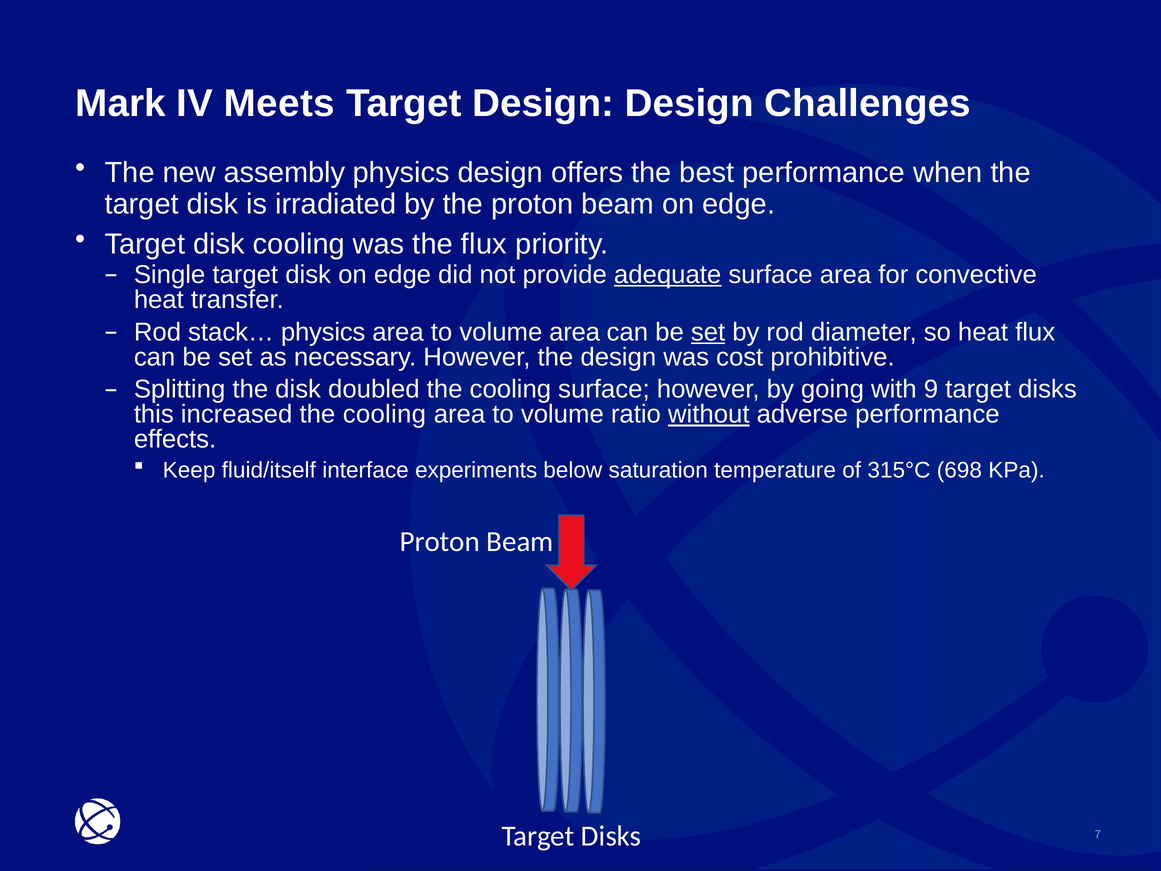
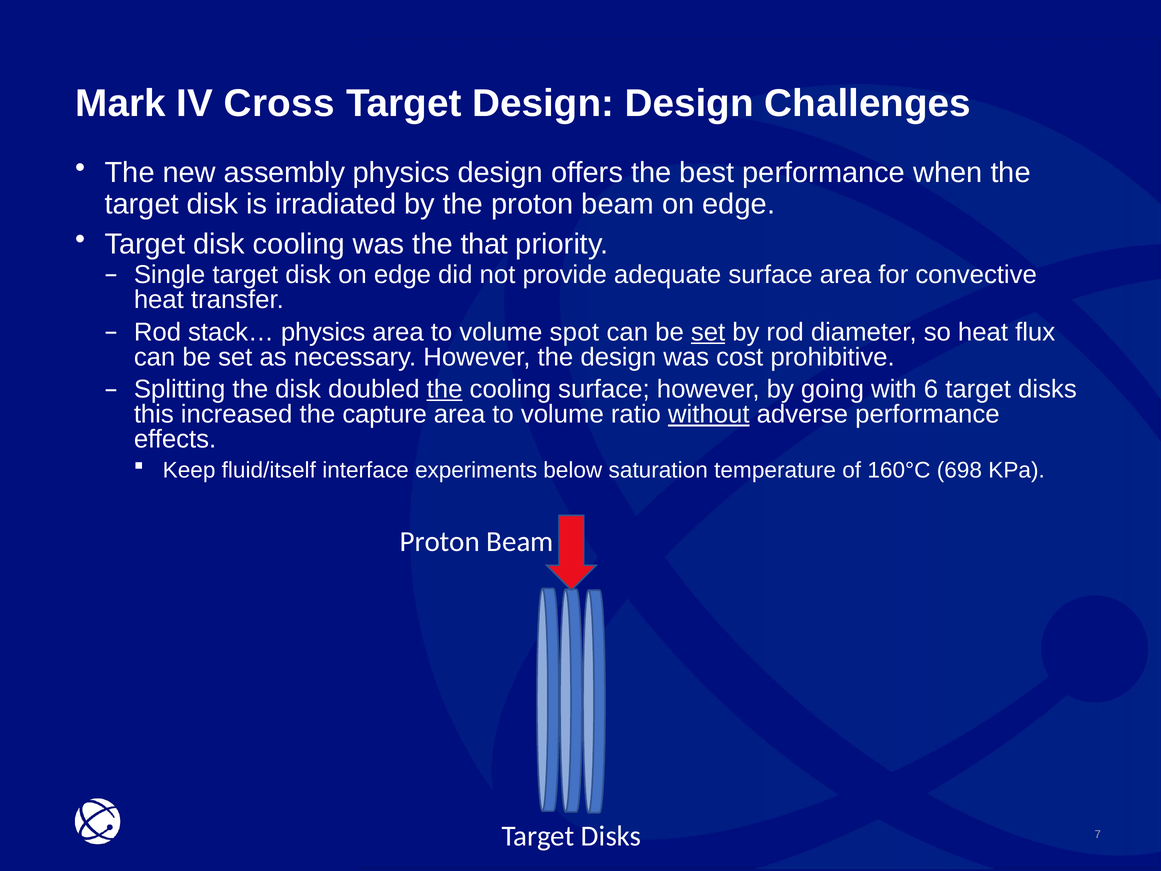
Meets: Meets -> Cross
the flux: flux -> that
adequate underline: present -> none
volume area: area -> spot
the at (445, 389) underline: none -> present
9: 9 -> 6
increased the cooling: cooling -> capture
315°C: 315°C -> 160°C
